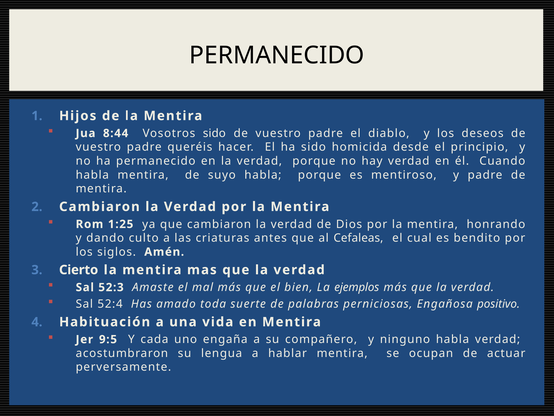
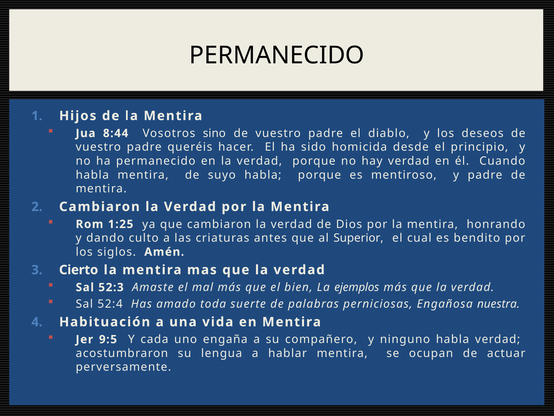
Vosotros sido: sido -> sino
Cefaleas: Cefaleas -> Superior
positivo: positivo -> nuestra
